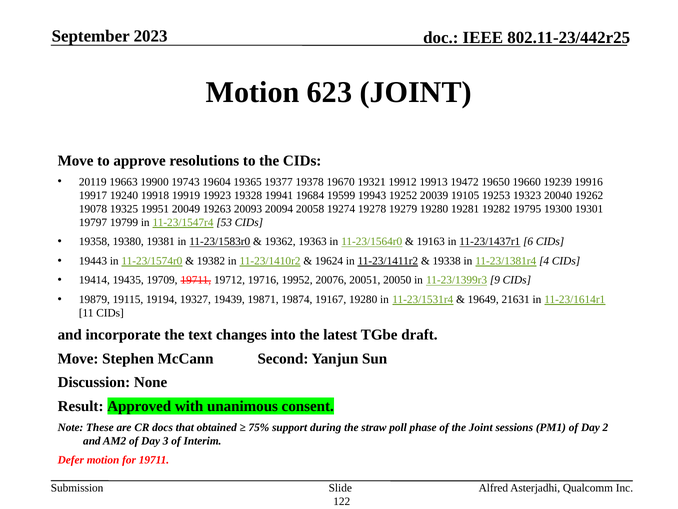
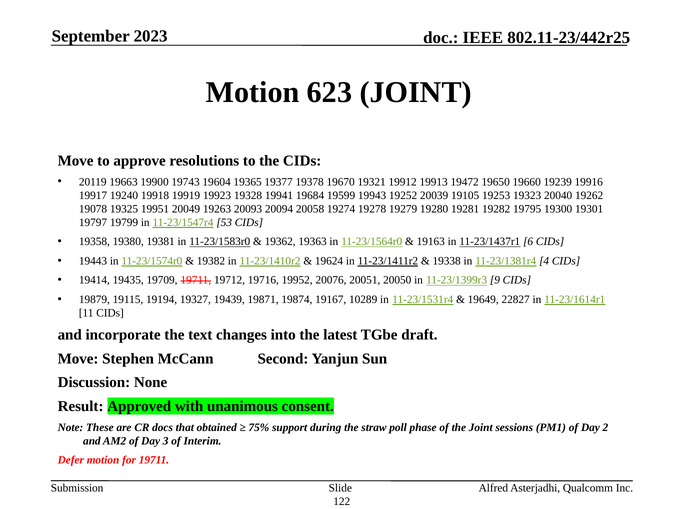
19167 19280: 19280 -> 10289
21631: 21631 -> 22827
